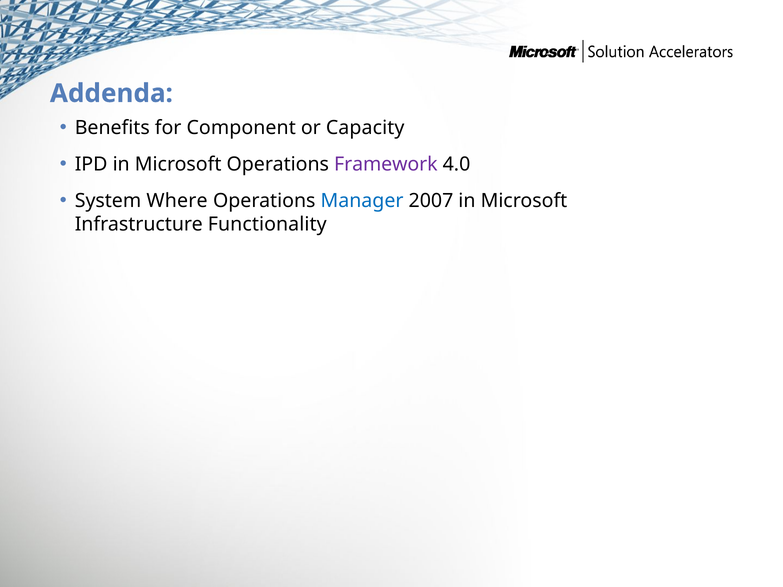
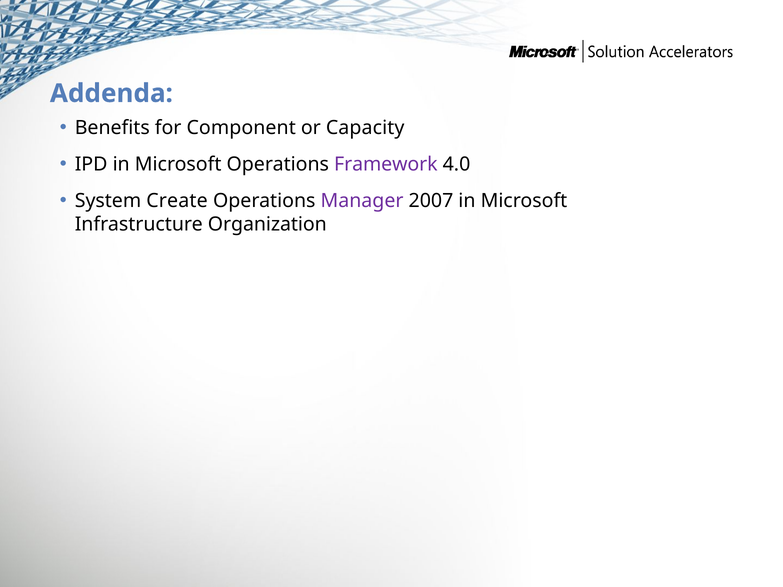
Where: Where -> Create
Manager colour: blue -> purple
Functionality: Functionality -> Organization
